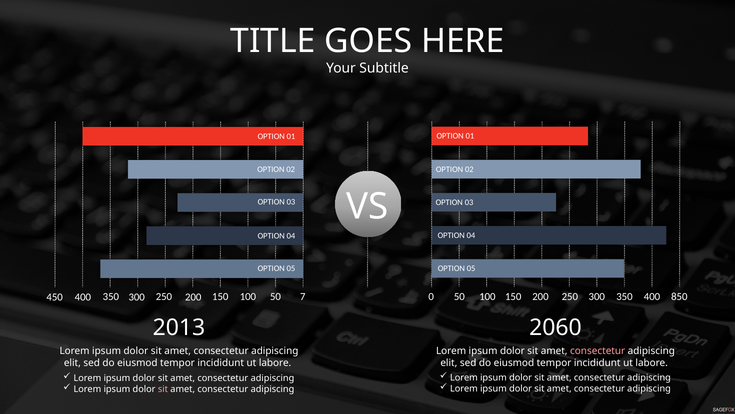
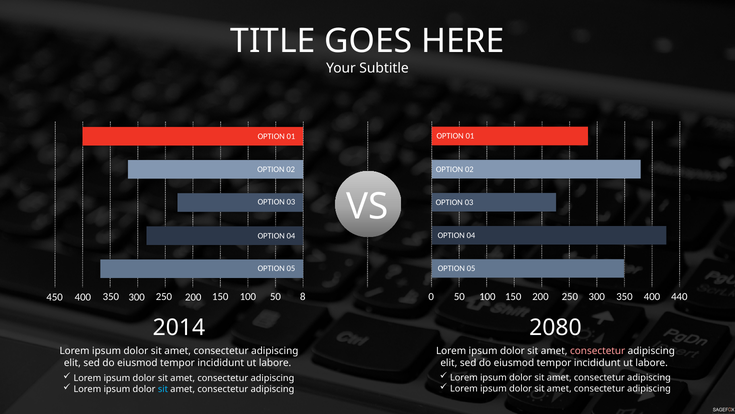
850: 850 -> 440
7: 7 -> 8
2060: 2060 -> 2080
2013: 2013 -> 2014
sit at (163, 389) colour: pink -> light blue
